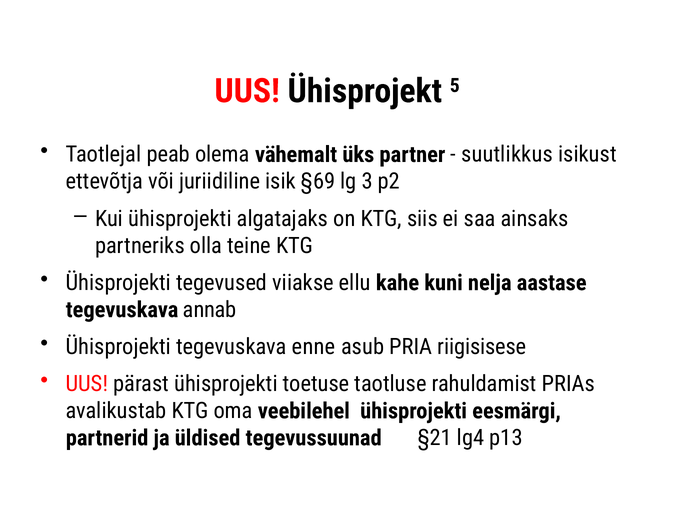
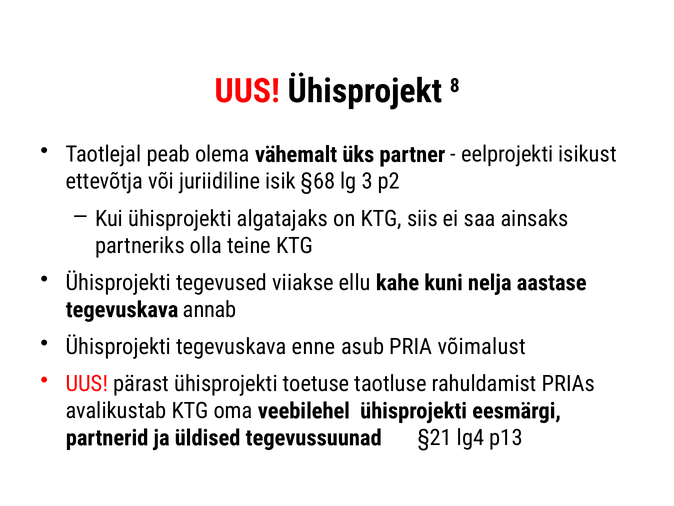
5: 5 -> 8
suutlikkus: suutlikkus -> eelprojekti
§69: §69 -> §68
riigisisese: riigisisese -> võimalust
